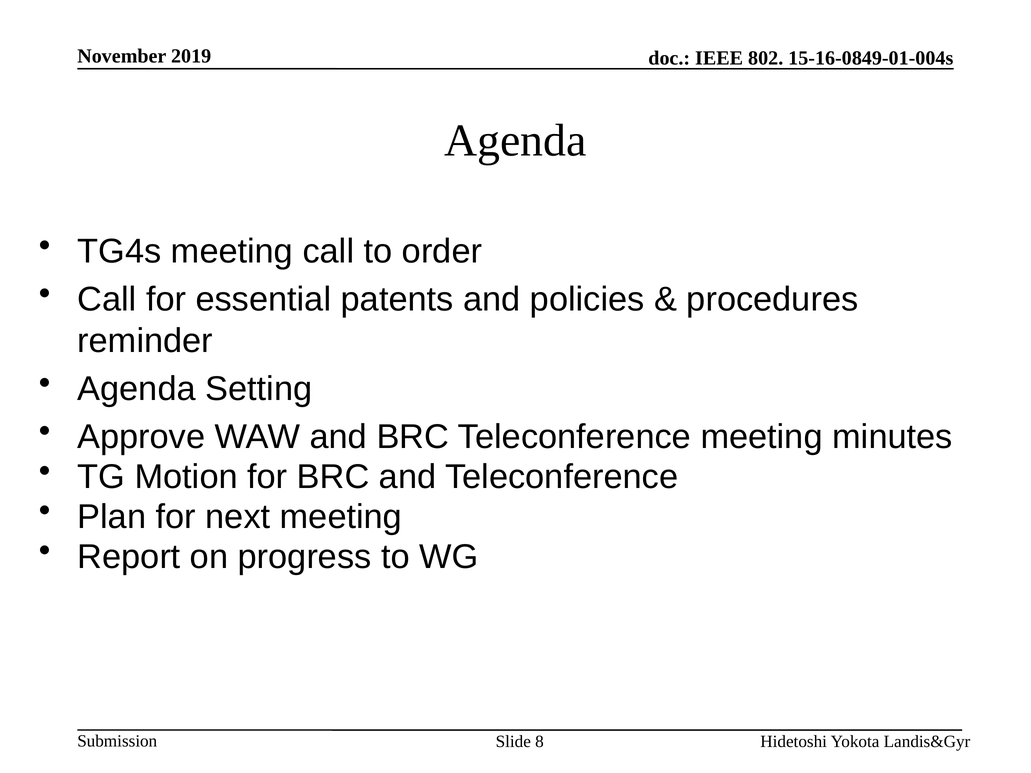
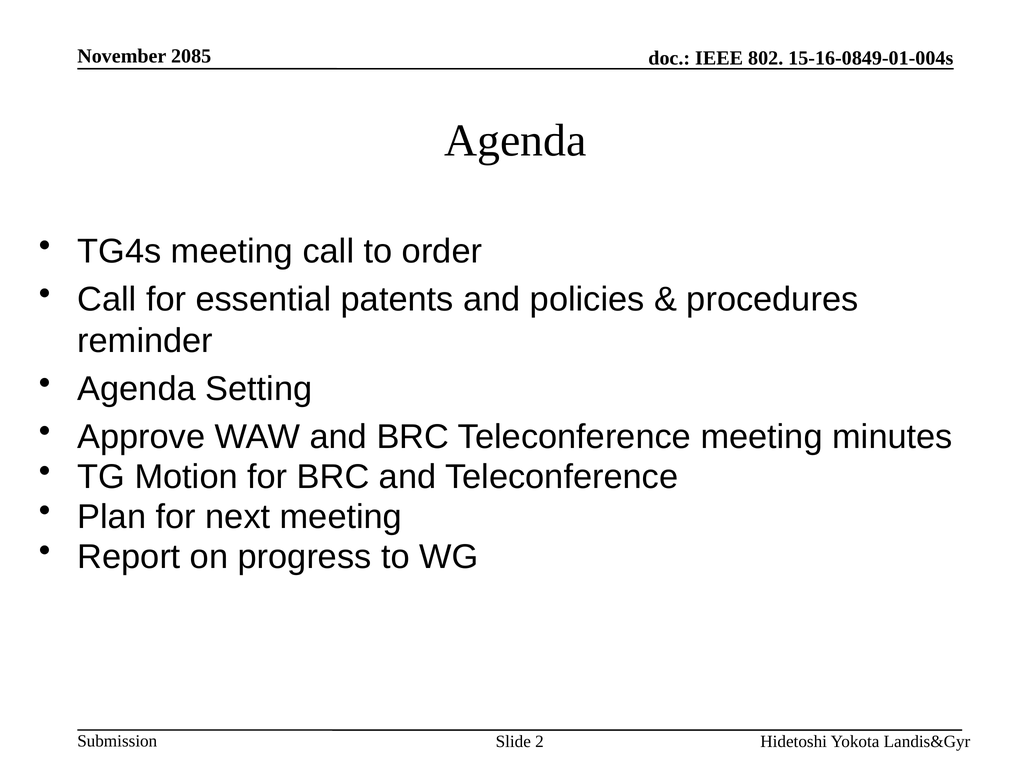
2019: 2019 -> 2085
8: 8 -> 2
